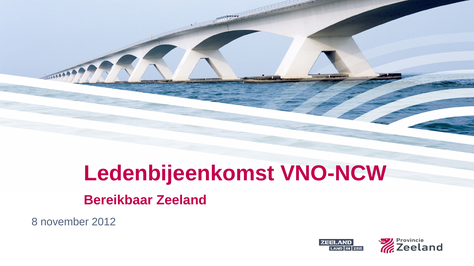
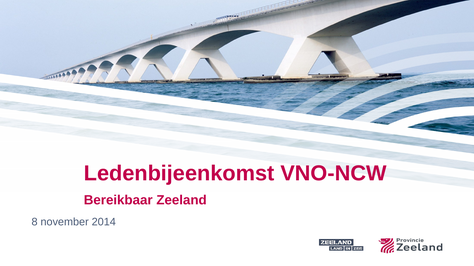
2012: 2012 -> 2014
